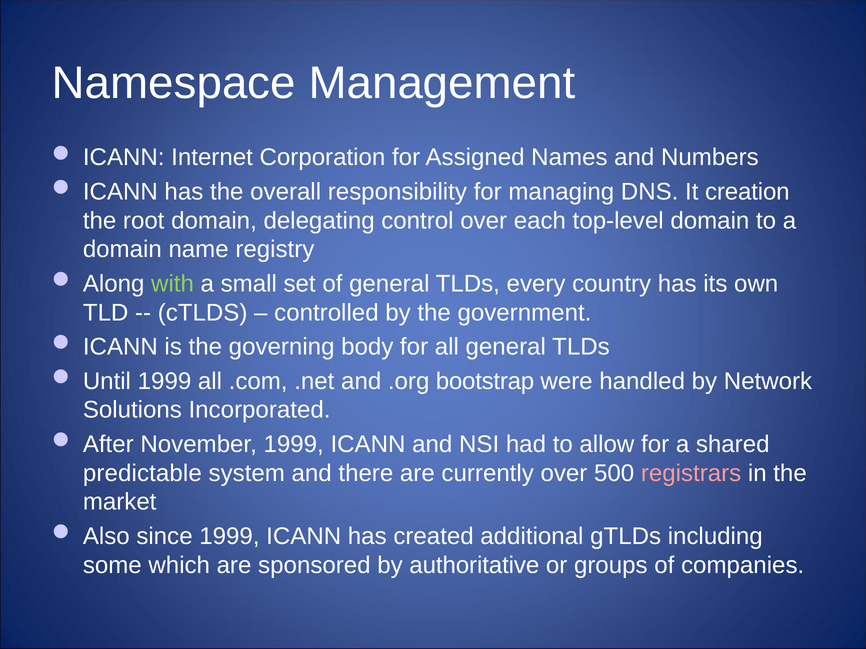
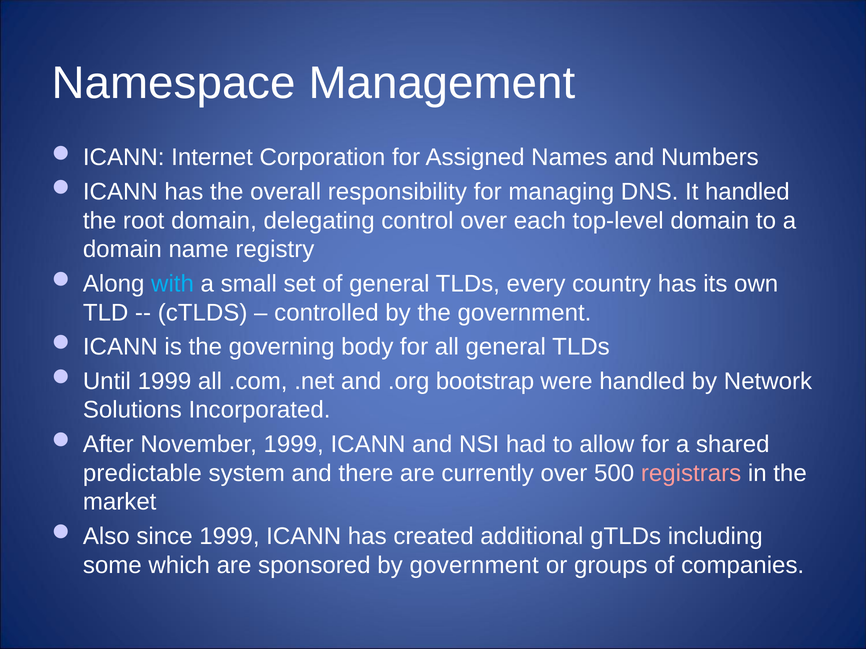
It creation: creation -> handled
with colour: light green -> light blue
by authoritative: authoritative -> government
